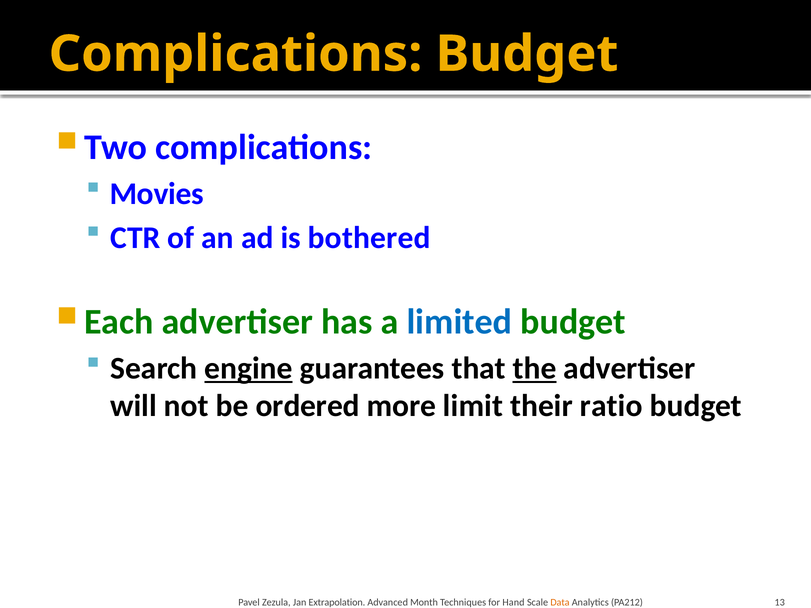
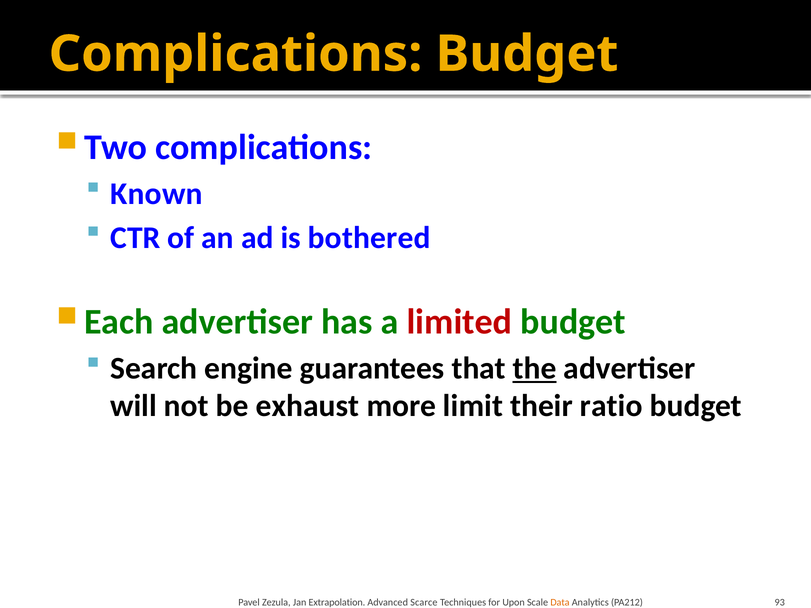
Movies: Movies -> Known
limited colour: blue -> red
engine underline: present -> none
ordered: ordered -> exhaust
Month: Month -> Scarce
Hand: Hand -> Upon
13: 13 -> 93
